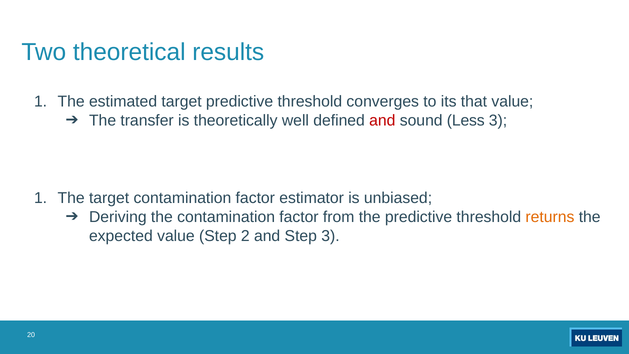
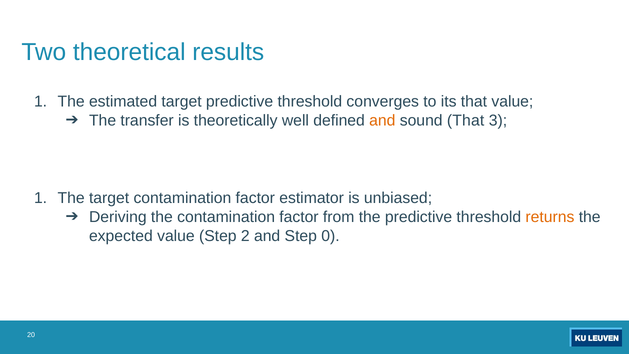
and at (382, 120) colour: red -> orange
sound Less: Less -> That
Step 3: 3 -> 0
